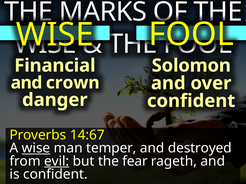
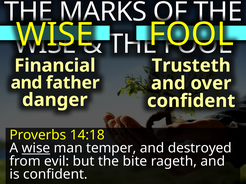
Solomon: Solomon -> Trusteth
crown: crown -> father
14:67: 14:67 -> 14:18
evil underline: present -> none
fear: fear -> bite
